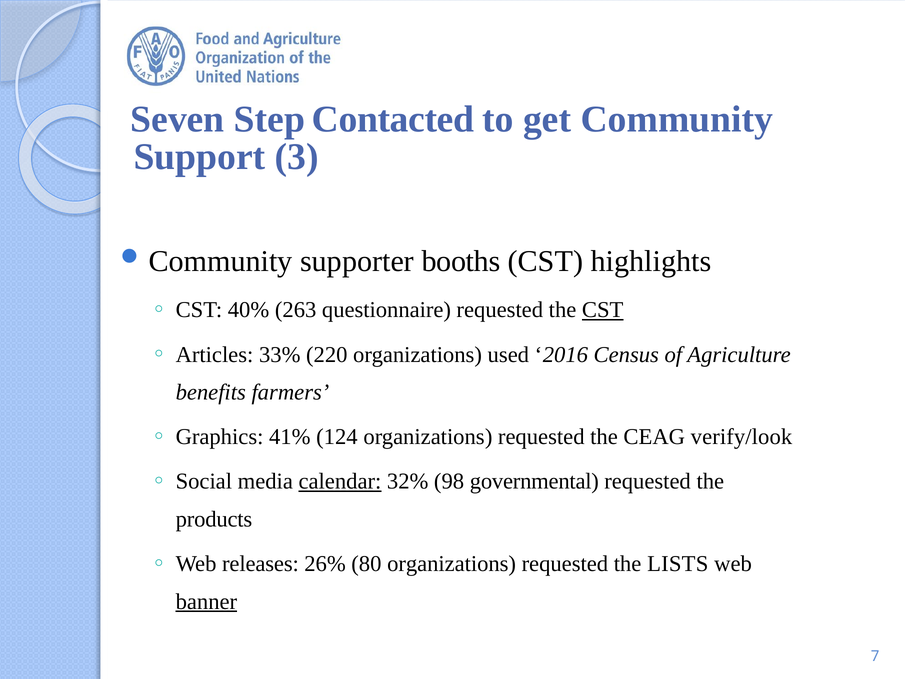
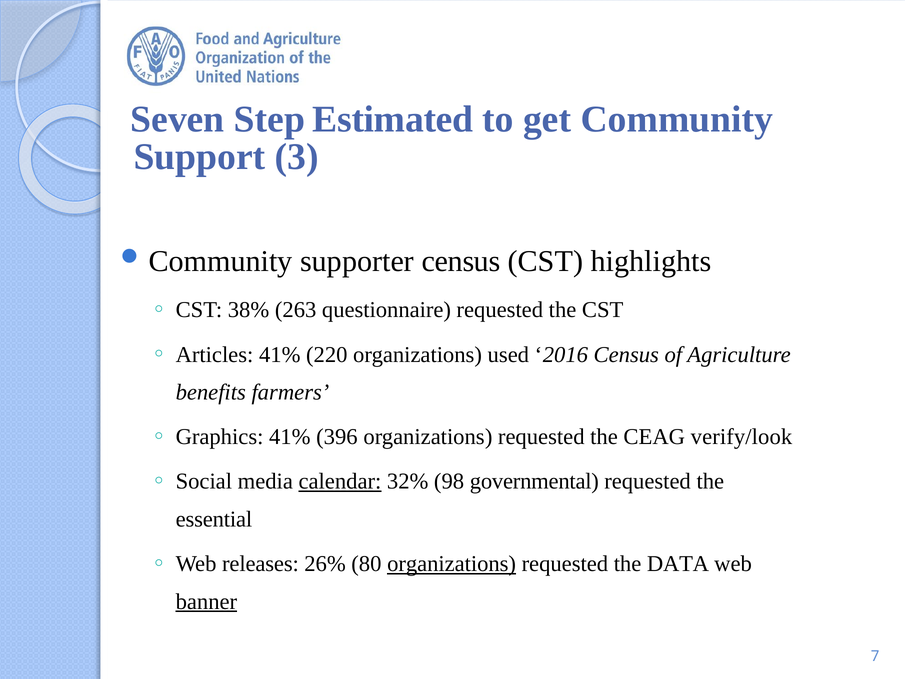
Contacted: Contacted -> Estimated
supporter booths: booths -> census
40%: 40% -> 38%
CST at (603, 310) underline: present -> none
Articles 33%: 33% -> 41%
124: 124 -> 396
products: products -> essential
organizations at (452, 564) underline: none -> present
LISTS: LISTS -> DATA
